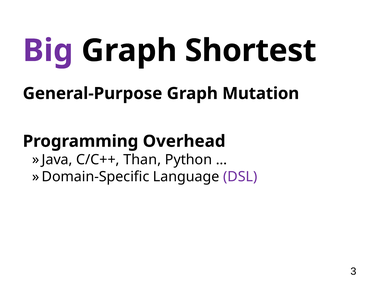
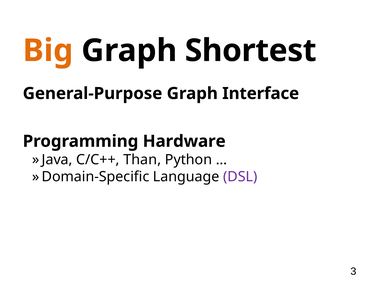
Big colour: purple -> orange
Mutation: Mutation -> Interface
Overhead: Overhead -> Hardware
